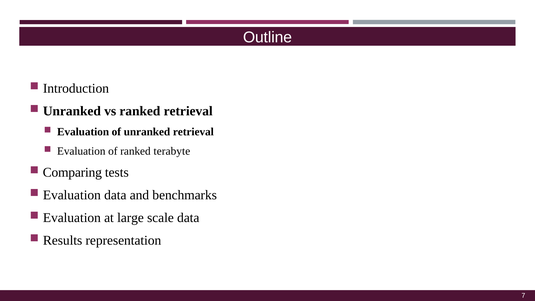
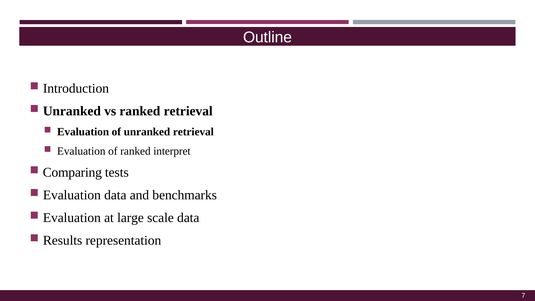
terabyte: terabyte -> interpret
